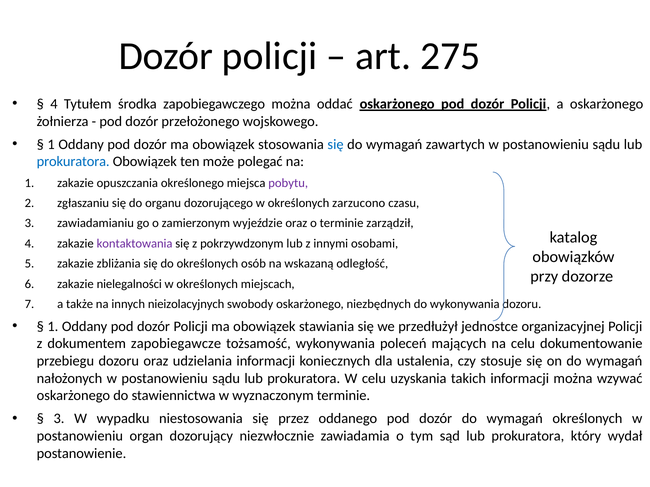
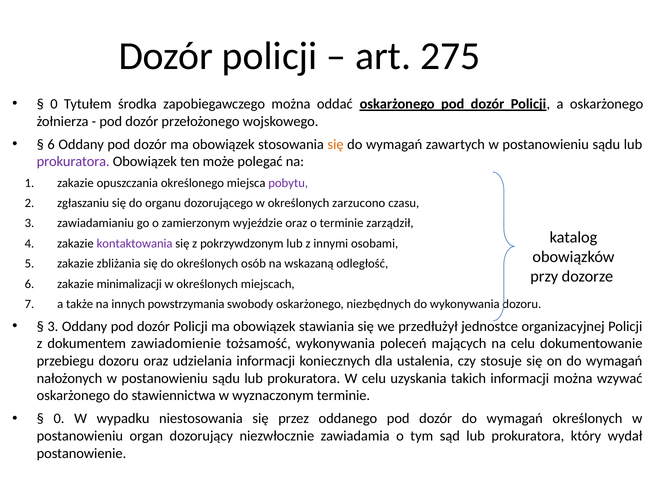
4 at (54, 104): 4 -> 0
1 at (51, 145): 1 -> 6
się at (336, 145) colour: blue -> orange
prokuratora at (73, 162) colour: blue -> purple
nielegalności: nielegalności -> minimalizacji
nieizolacyjnych: nieizolacyjnych -> powstrzymania
1 at (53, 327): 1 -> 3
zapobiegawcze: zapobiegawcze -> zawiadomienie
3 at (59, 419): 3 -> 0
